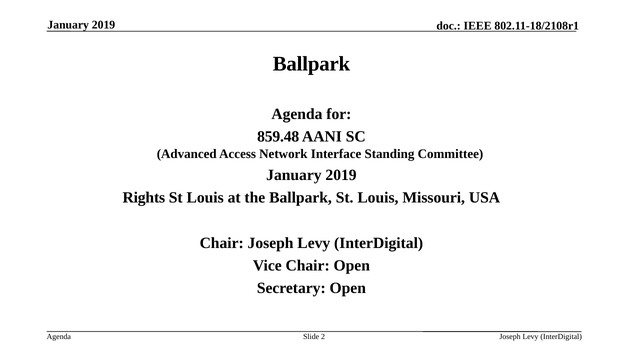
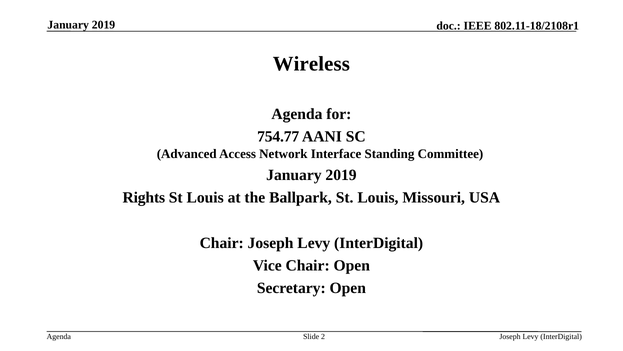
Ballpark at (311, 64): Ballpark -> Wireless
859.48: 859.48 -> 754.77
